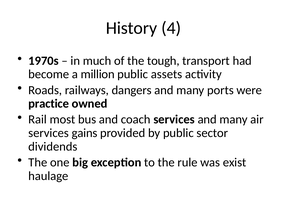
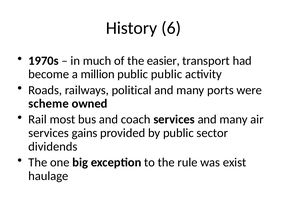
4: 4 -> 6
tough: tough -> easier
public assets: assets -> public
dangers: dangers -> political
practice: practice -> scheme
